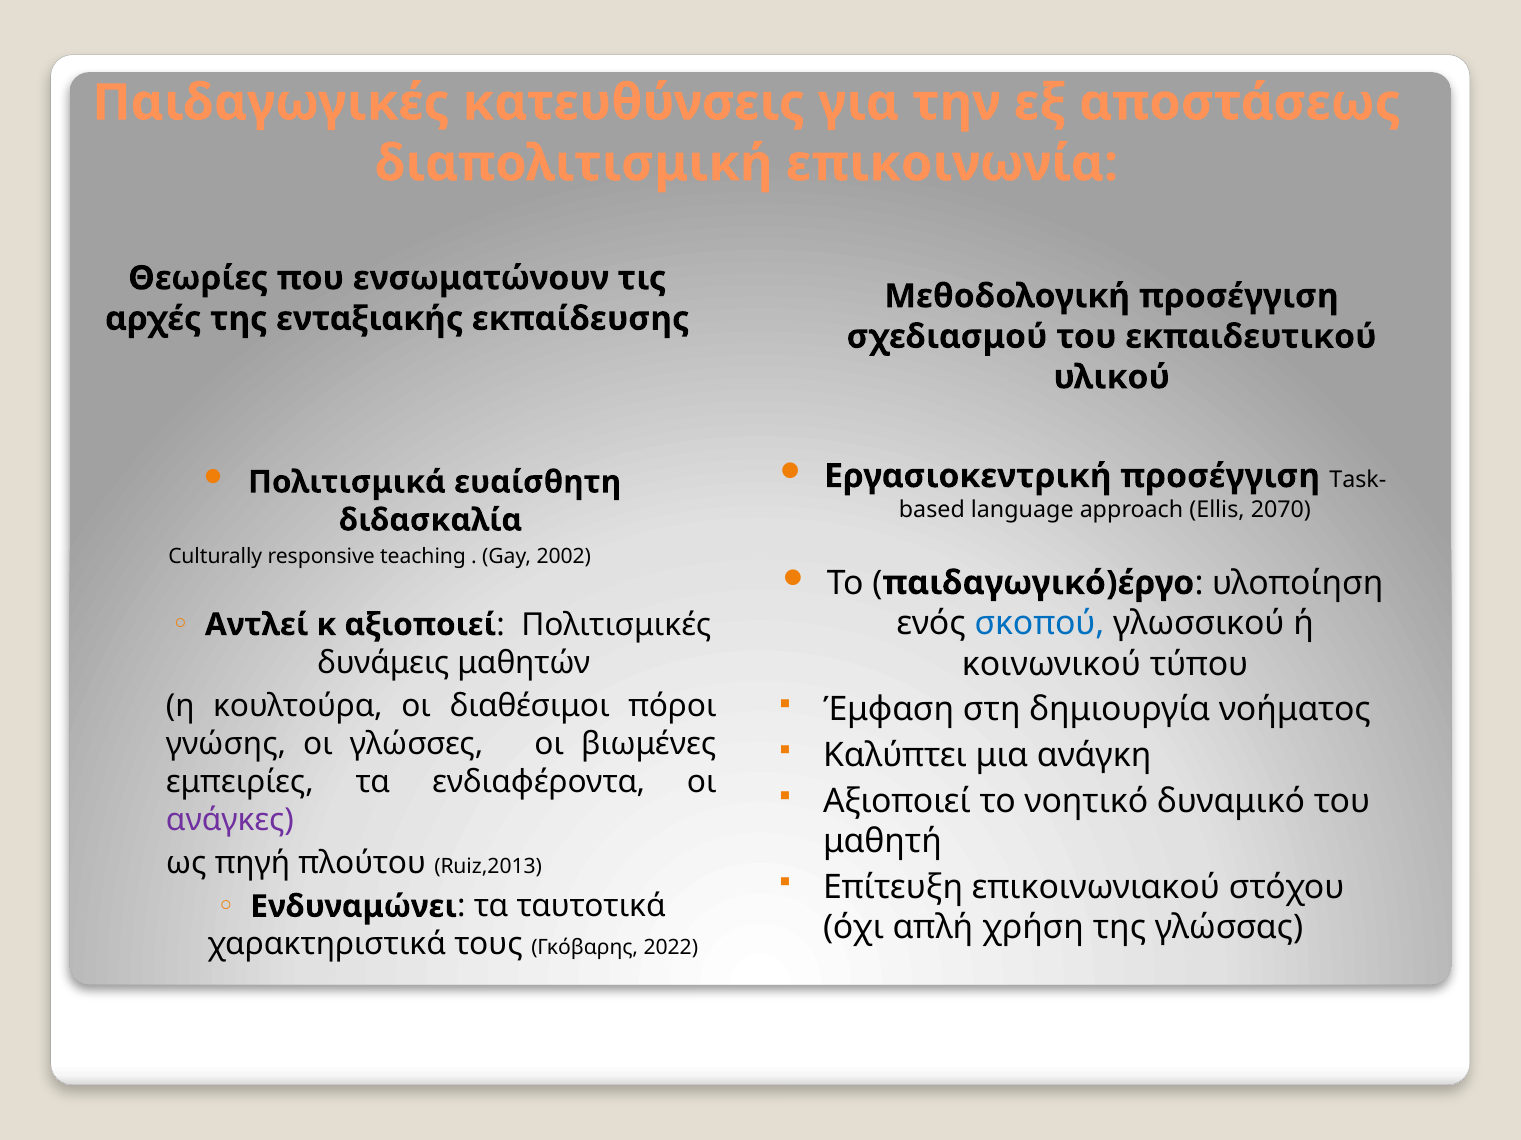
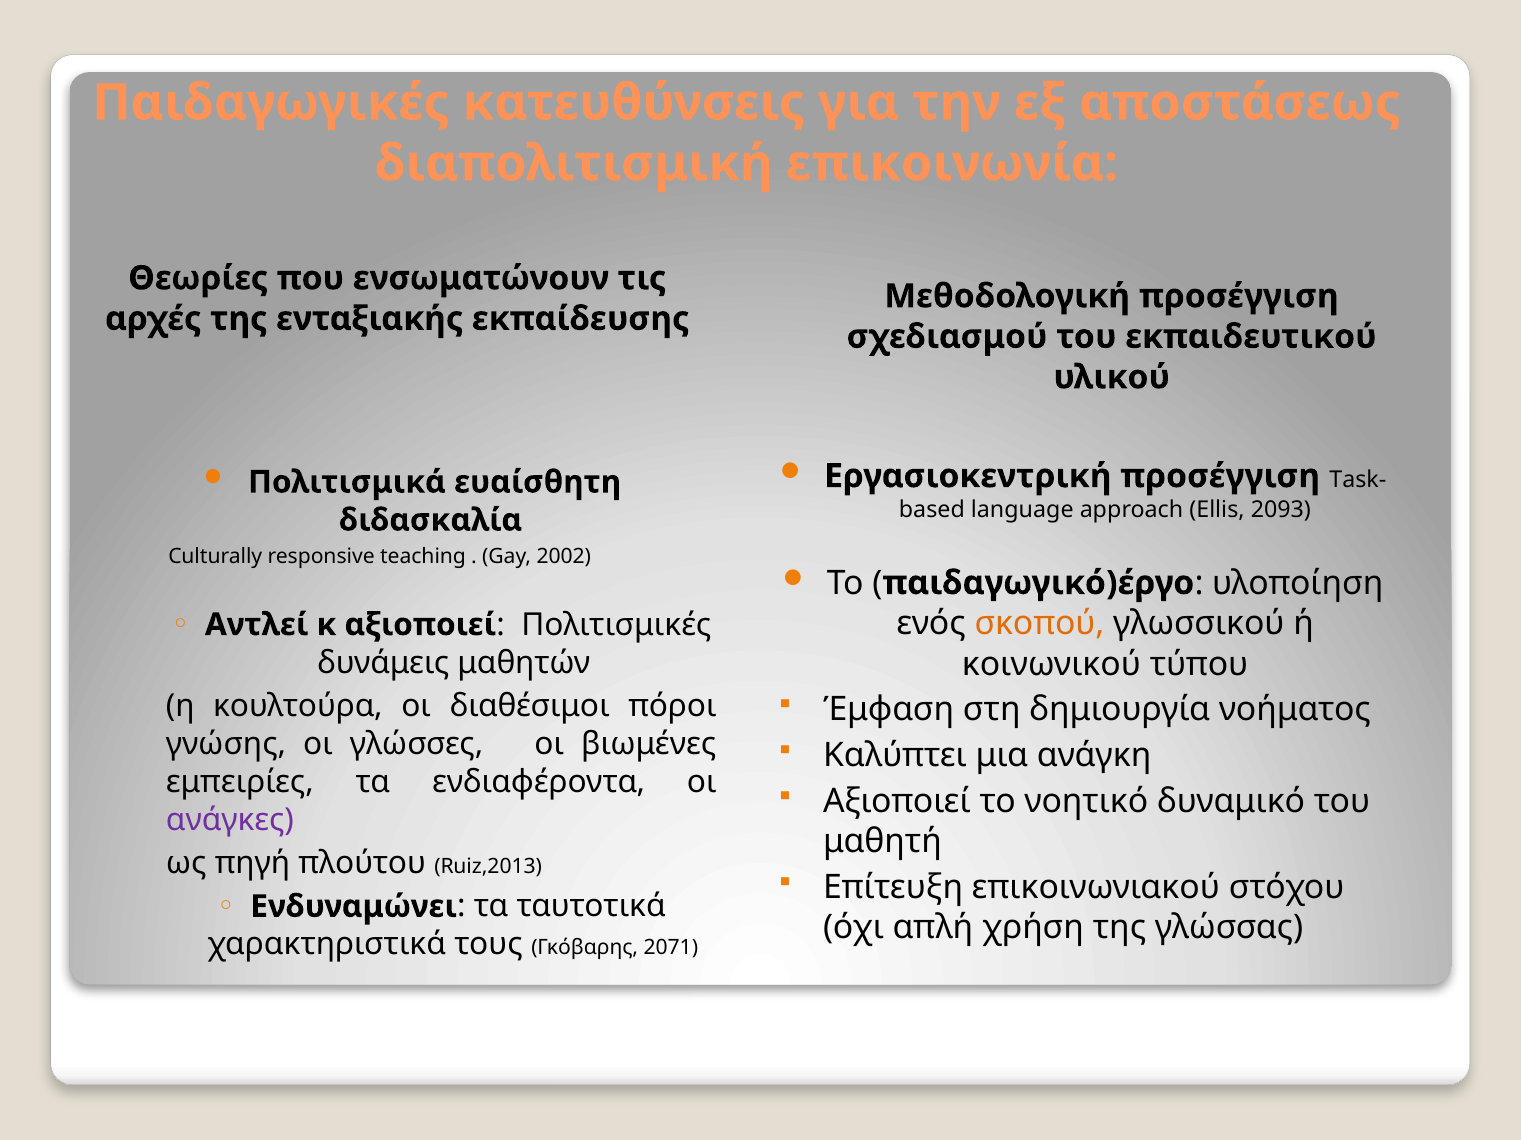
2070: 2070 -> 2093
σκοπού colour: blue -> orange
2022: 2022 -> 2071
